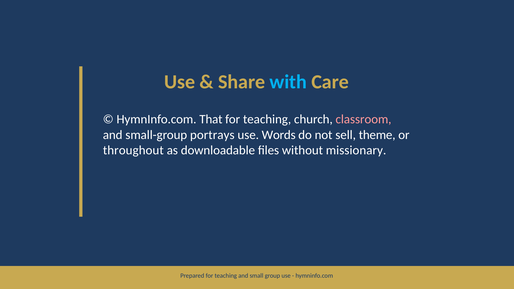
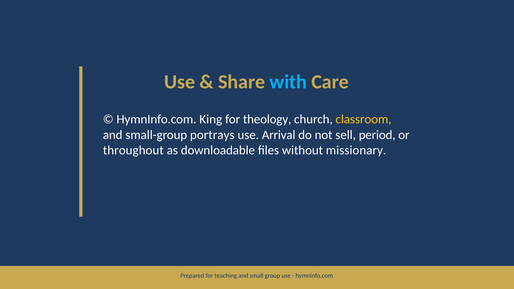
That: That -> King
teaching at (267, 119): teaching -> theology
classroom colour: pink -> yellow
Words: Words -> Arrival
theme: theme -> period
